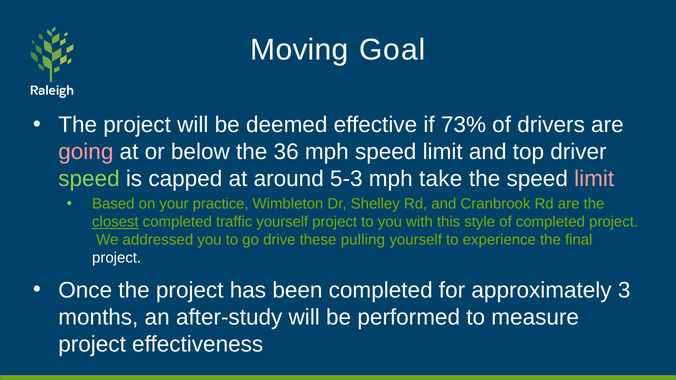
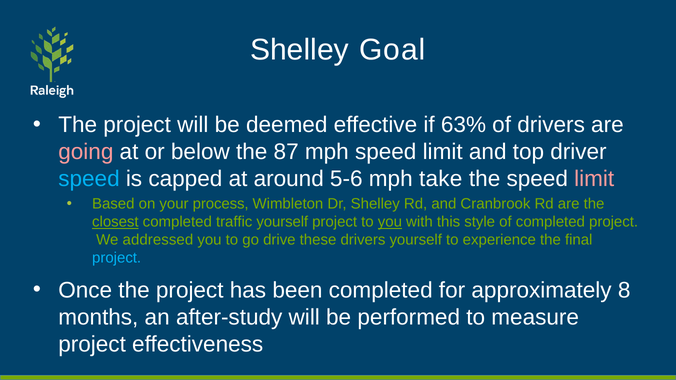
Moving at (299, 50): Moving -> Shelley
73%: 73% -> 63%
36: 36 -> 87
speed at (89, 179) colour: light green -> light blue
5-3: 5-3 -> 5-6
practice: practice -> process
you at (390, 222) underline: none -> present
these pulling: pulling -> drivers
project at (117, 258) colour: white -> light blue
3: 3 -> 8
